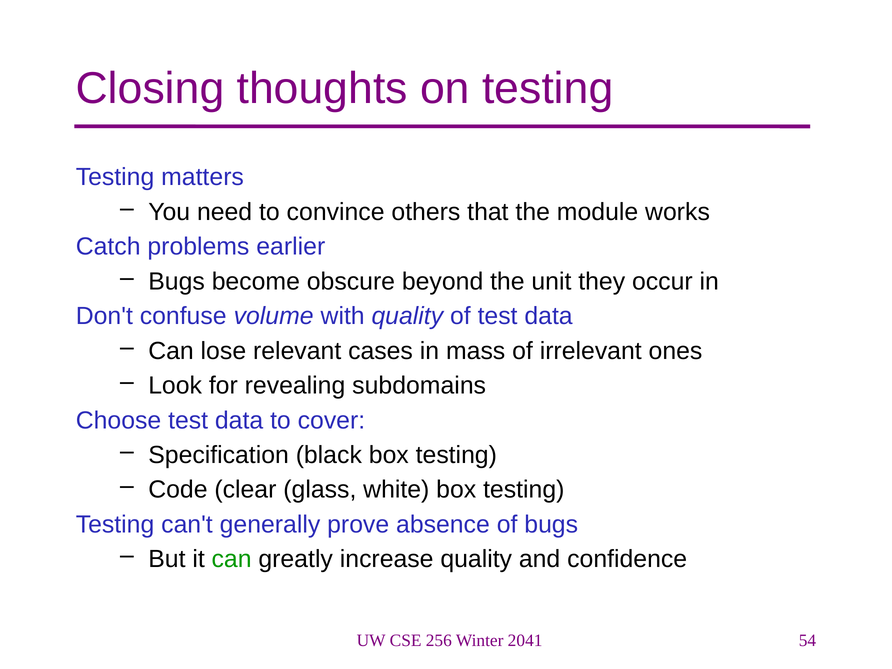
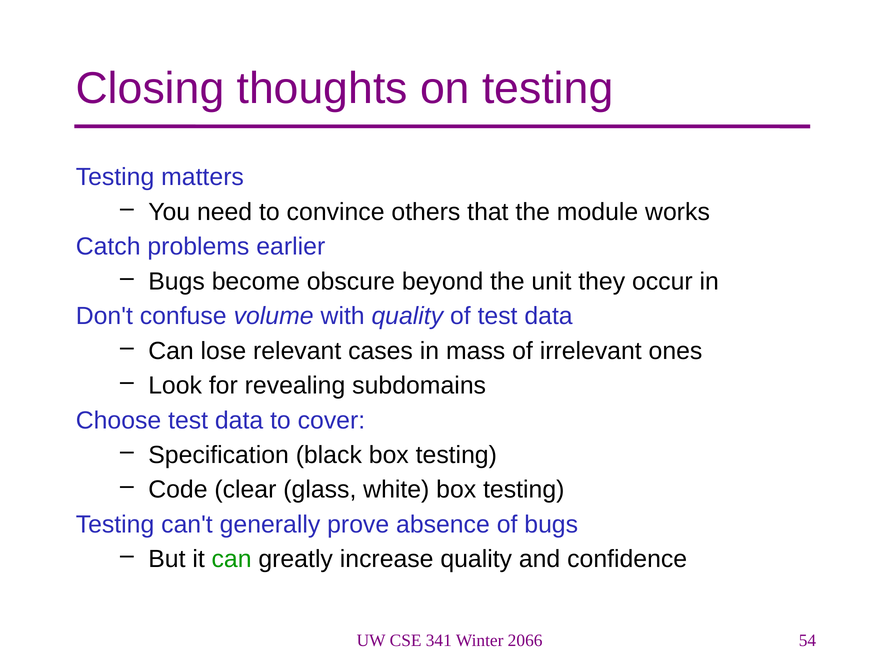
256: 256 -> 341
2041: 2041 -> 2066
